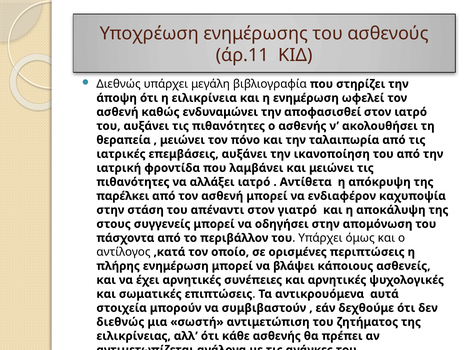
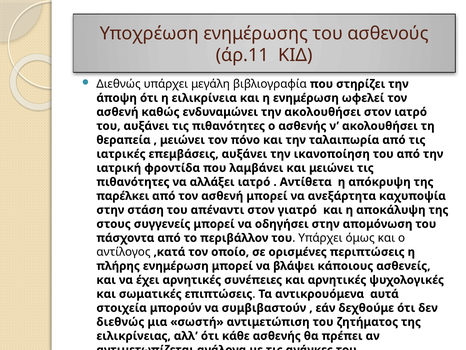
την αποφασισθεί: αποφασισθεί -> ακολουθήσει
ενδιαφέρον: ενδιαφέρον -> ανεξάρτητα
